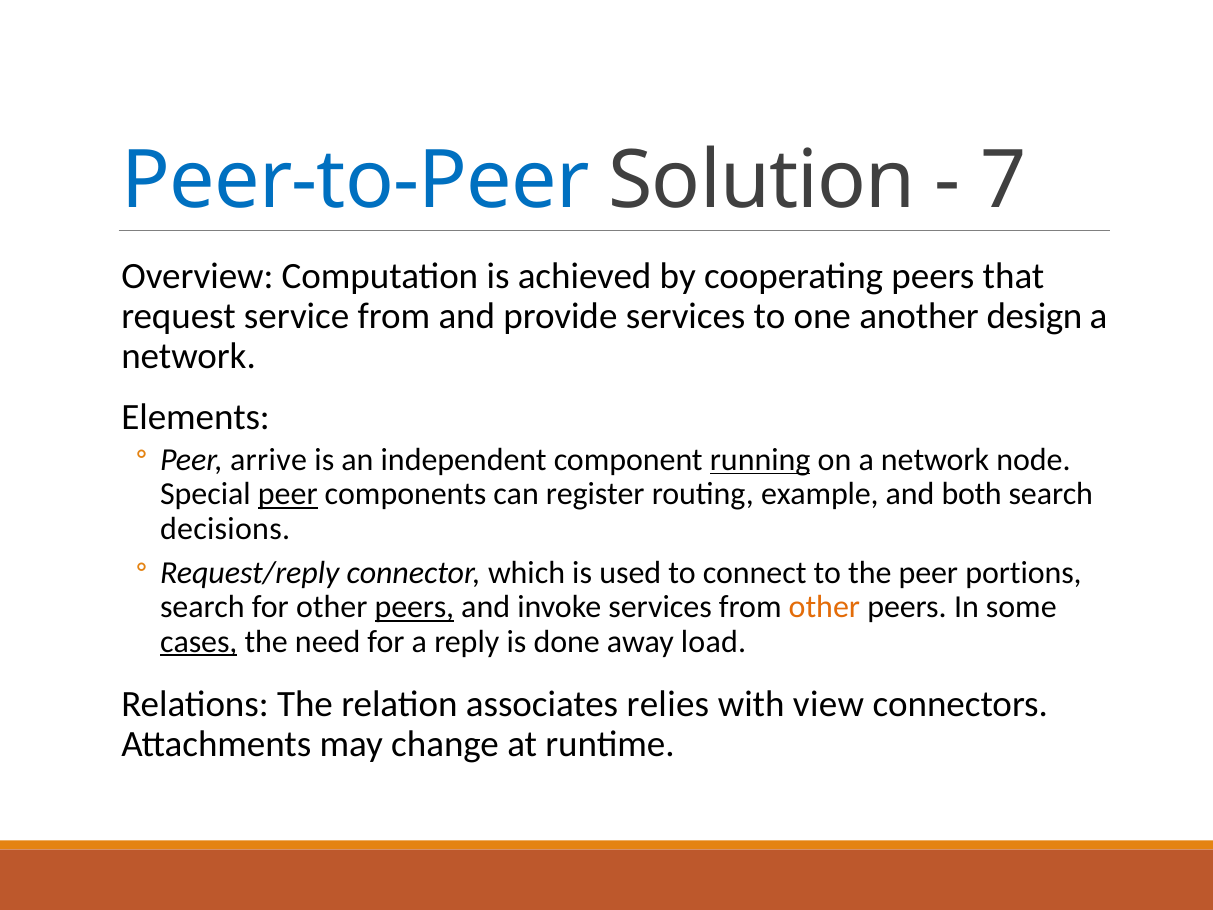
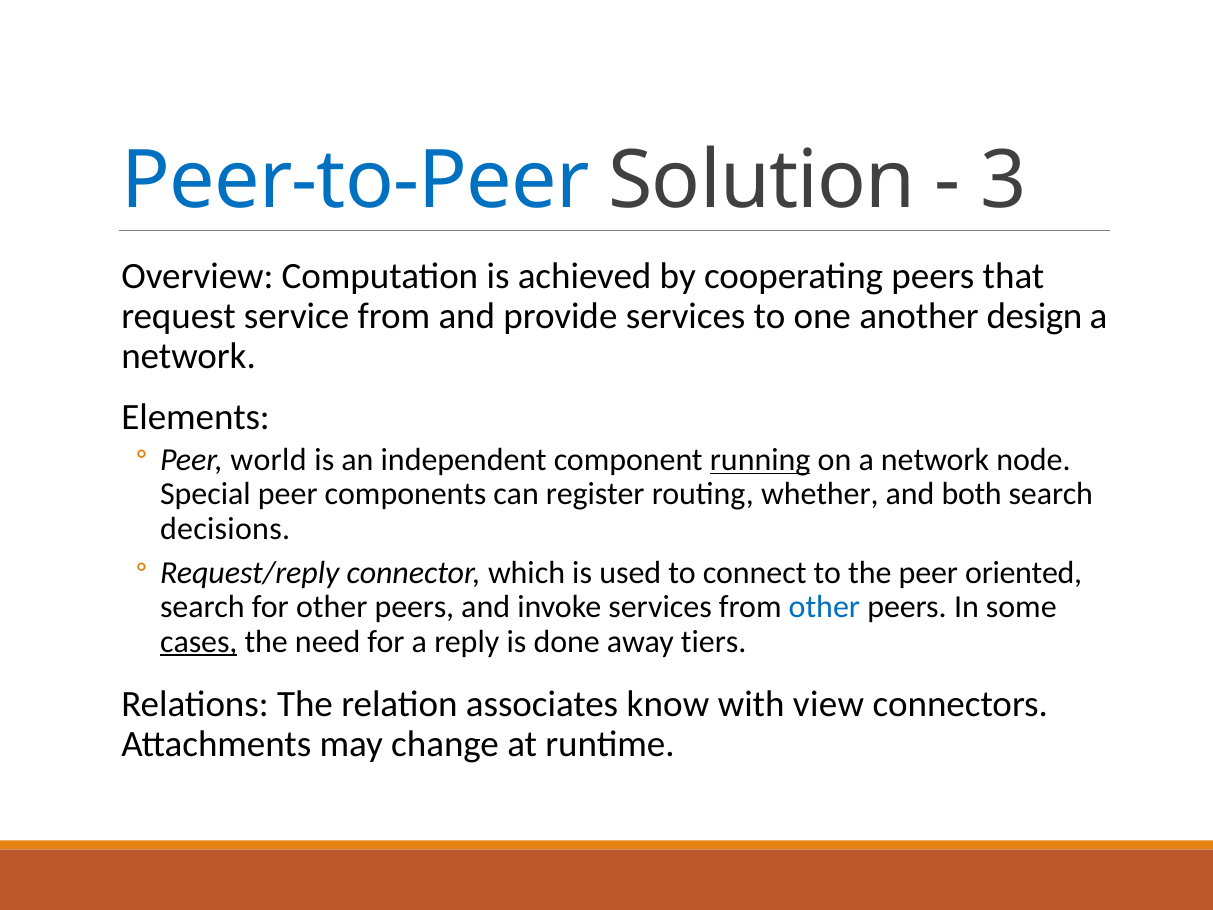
7: 7 -> 3
arrive: arrive -> world
peer at (288, 494) underline: present -> none
example: example -> whether
portions: portions -> oriented
peers at (414, 607) underline: present -> none
other at (824, 607) colour: orange -> blue
load: load -> tiers
relies: relies -> know
